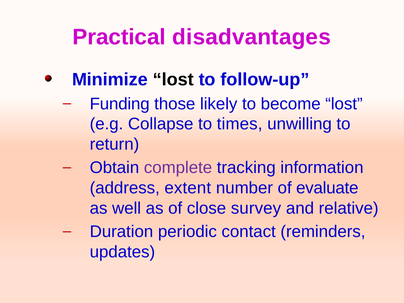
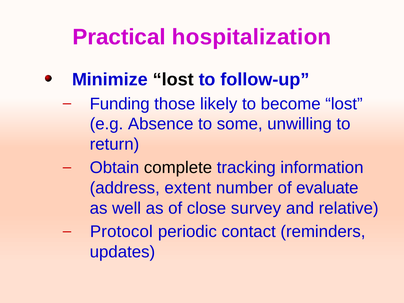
disadvantages: disadvantages -> hospitalization
Collapse: Collapse -> Absence
times: times -> some
complete colour: purple -> black
Duration: Duration -> Protocol
